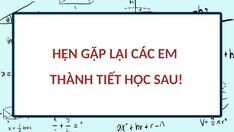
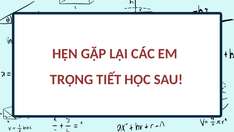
THÀNH: THÀNH -> TRỌNG
